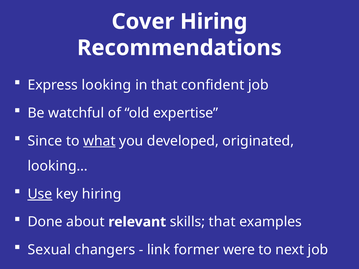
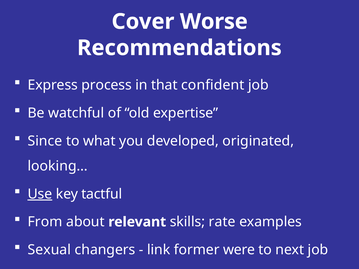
Cover Hiring: Hiring -> Worse
looking: looking -> process
what underline: present -> none
key hiring: hiring -> tactful
Done: Done -> From
skills that: that -> rate
